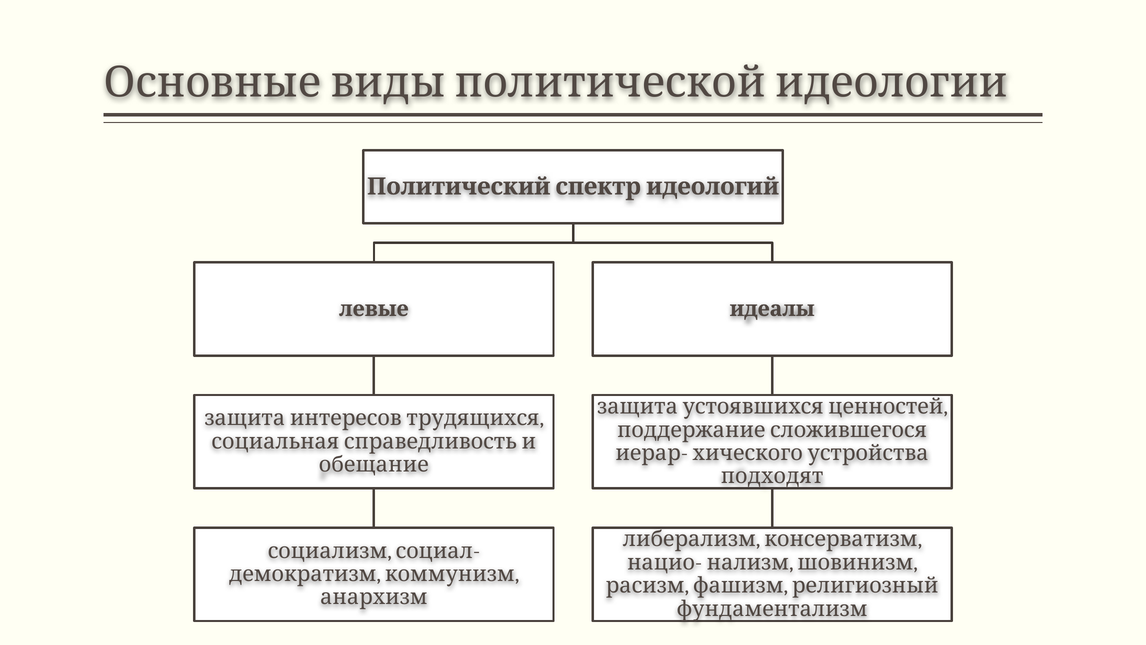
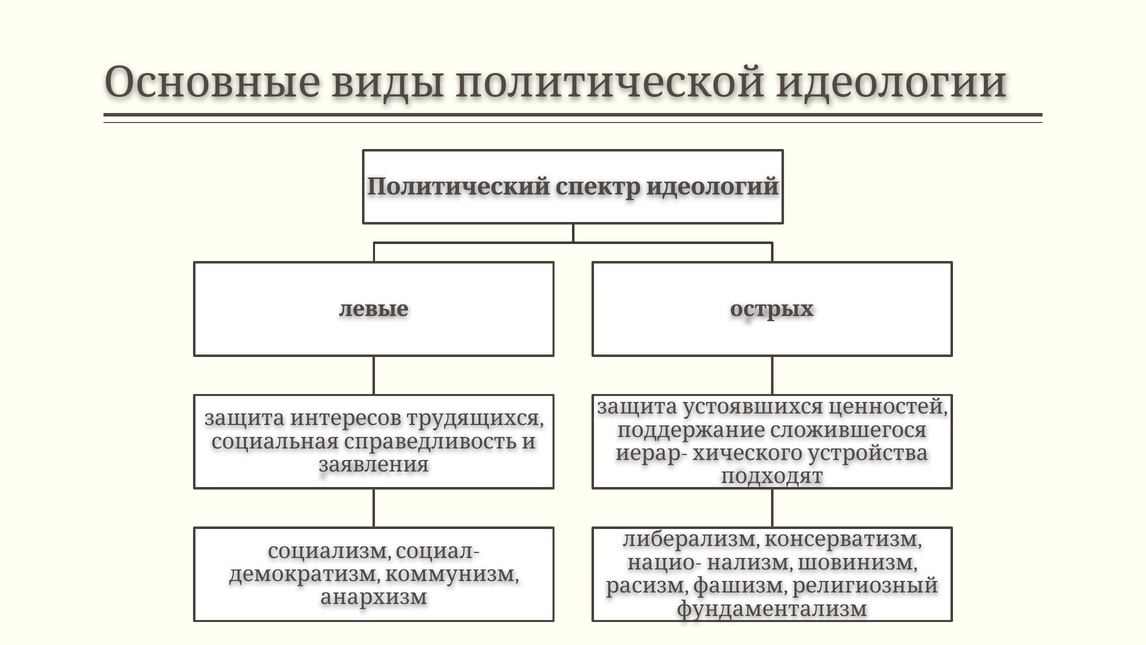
идеалы: идеалы -> острых
обещание: обещание -> заявления
